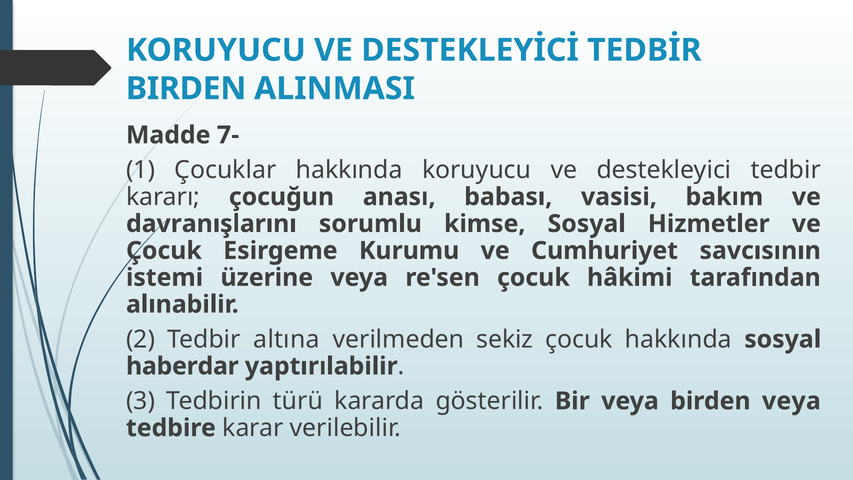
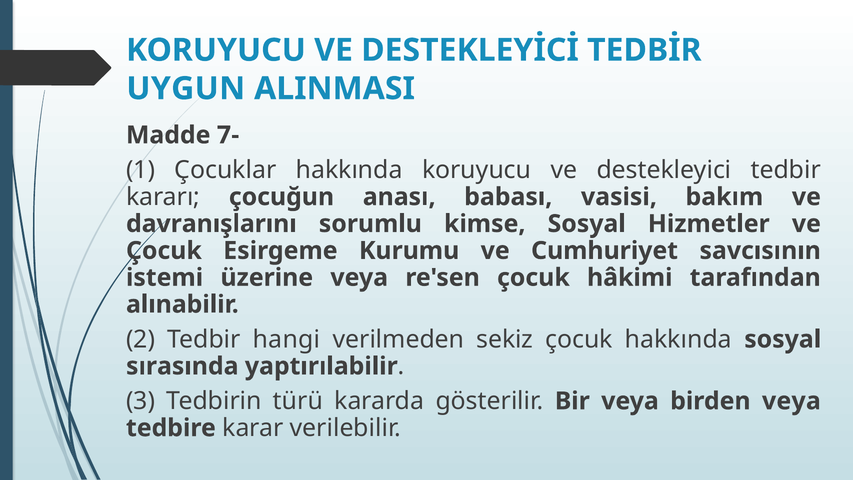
BIRDEN at (186, 89): BIRDEN -> UYGUN
altına: altına -> hangi
haberdar: haberdar -> sırasında
